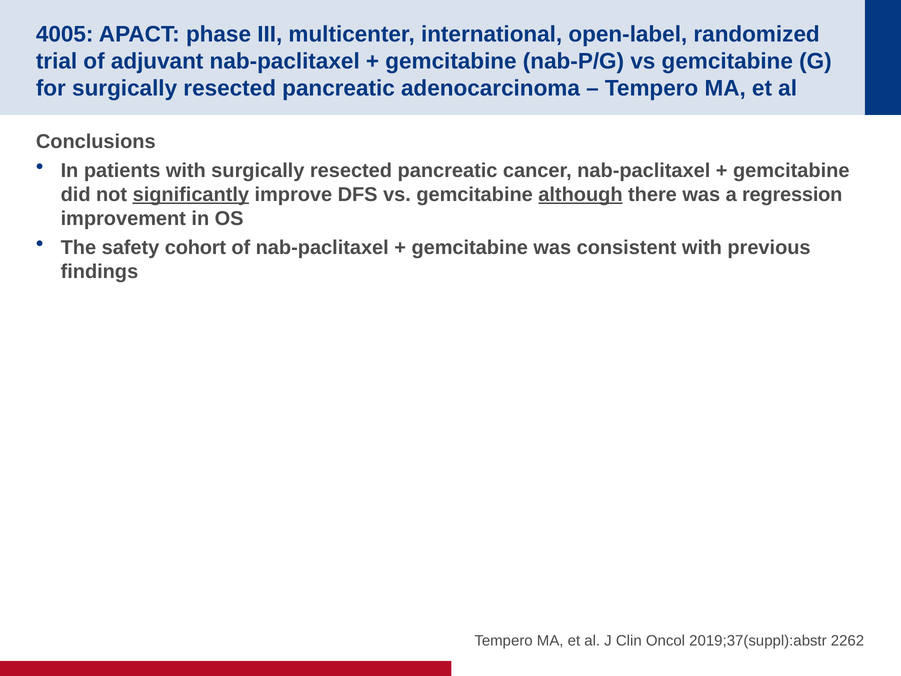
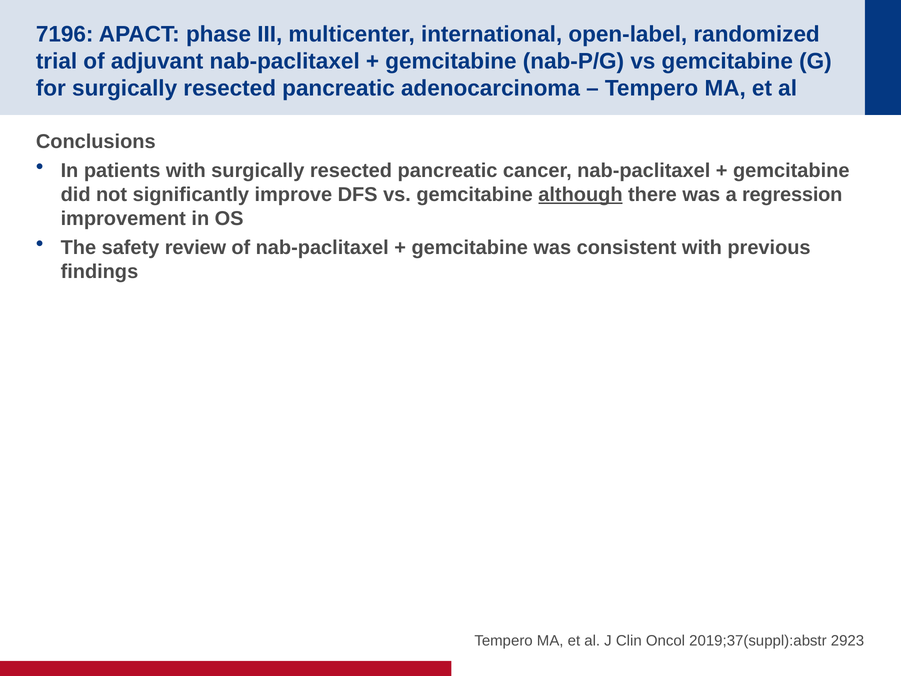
4005: 4005 -> 7196
significantly underline: present -> none
cohort: cohort -> review
2262: 2262 -> 2923
